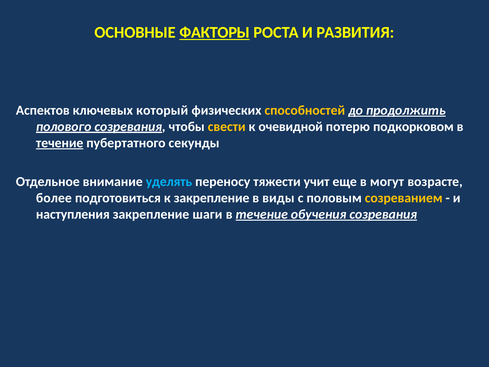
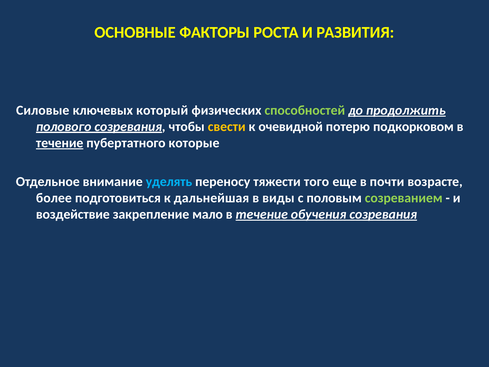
ФАКТОРЫ underline: present -> none
Аспектов: Аспектов -> Силовые
способностей colour: yellow -> light green
секунды: секунды -> которые
учит: учит -> того
могут: могут -> почти
к закрепление: закрепление -> дальнейшая
созреванием colour: yellow -> light green
наступления: наступления -> воздействие
шаги: шаги -> мало
